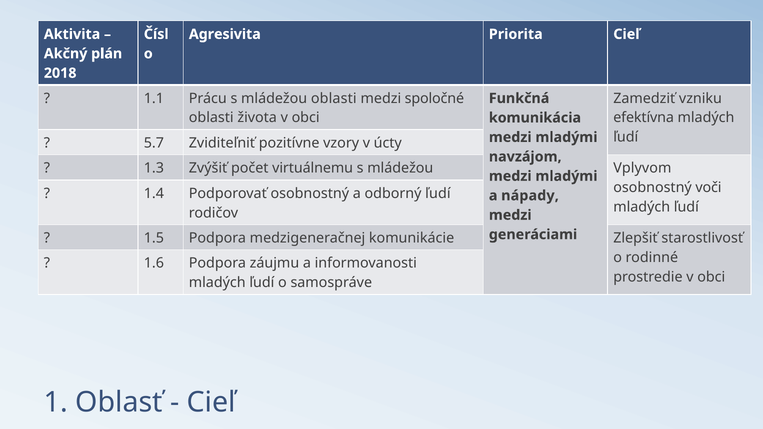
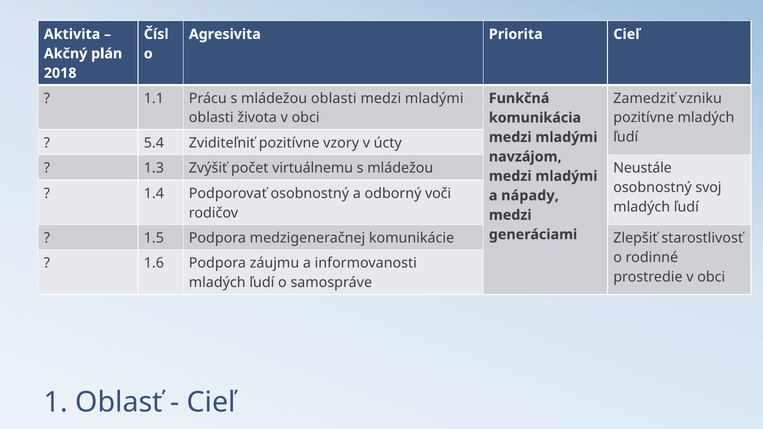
spoločné at (434, 98): spoločné -> mladými
efektívna at (644, 118): efektívna -> pozitívne
5.7: 5.7 -> 5.4
Vplyvom: Vplyvom -> Neustále
voči: voči -> svoj
odborný ľudí: ľudí -> voči
